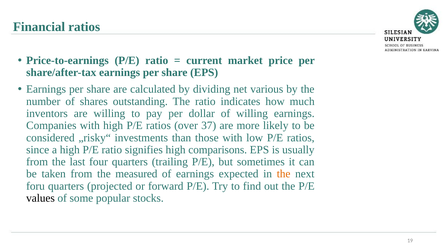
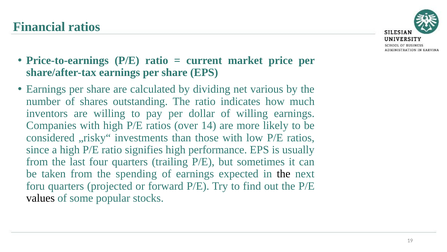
37: 37 -> 14
comparisons: comparisons -> performance
measured: measured -> spending
the at (284, 174) colour: orange -> black
